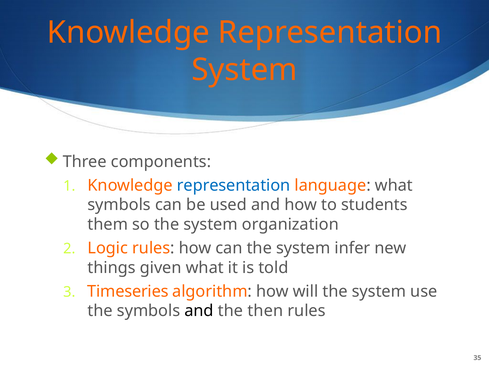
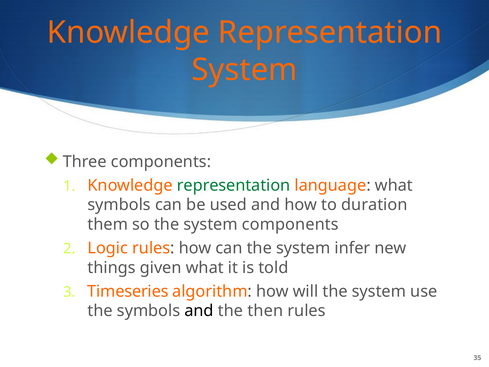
representation at (234, 185) colour: blue -> green
students: students -> duration
system organization: organization -> components
